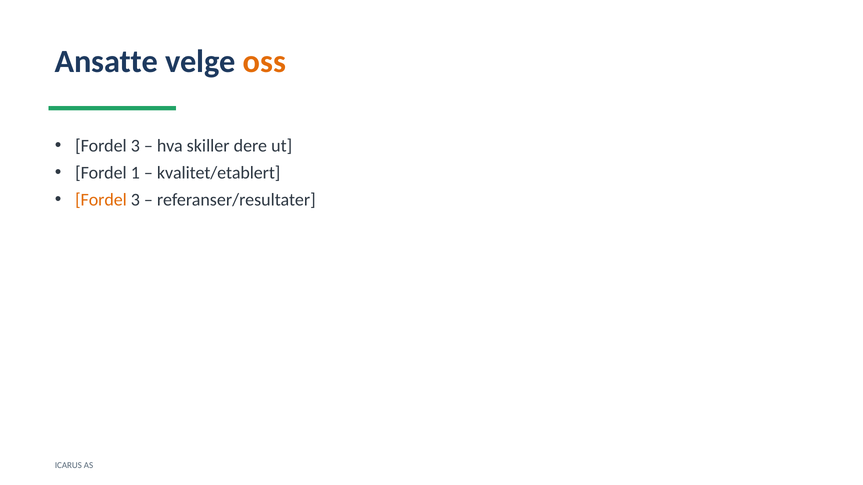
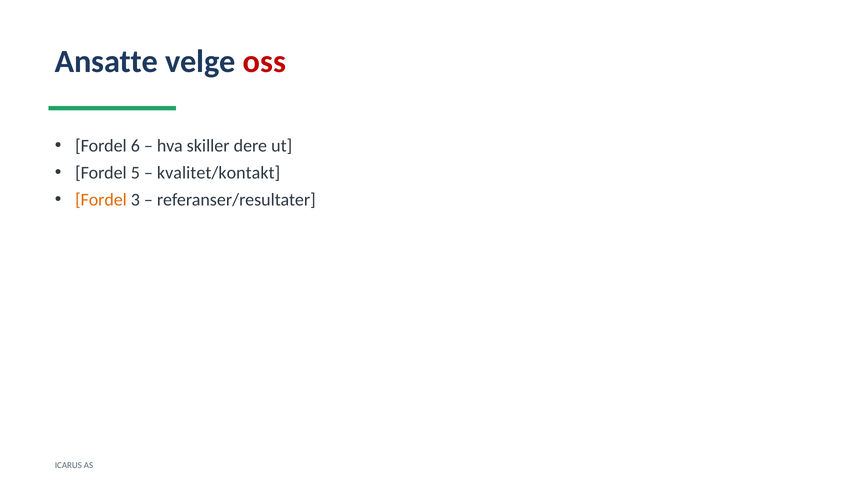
oss colour: orange -> red
3 at (135, 146): 3 -> 6
1: 1 -> 5
kvalitet/etablert: kvalitet/etablert -> kvalitet/kontakt
